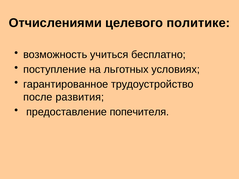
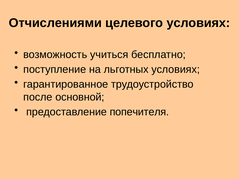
целевого политике: политике -> условиях
развития: развития -> основной
